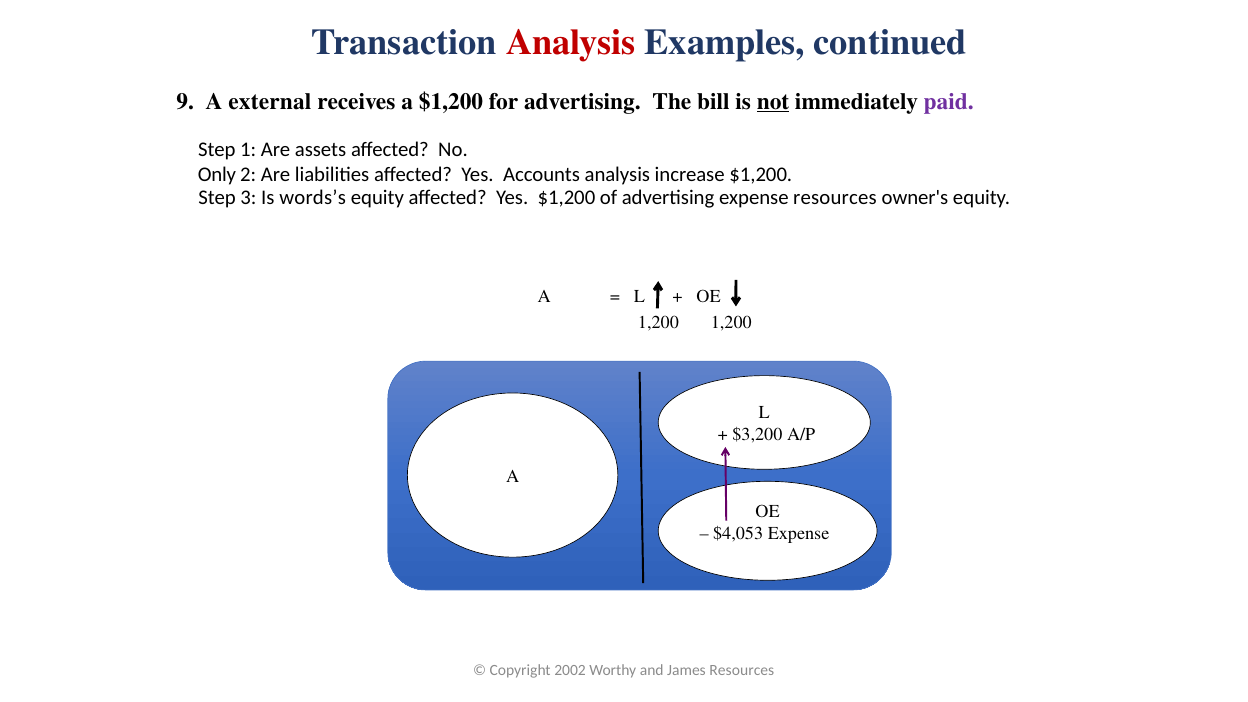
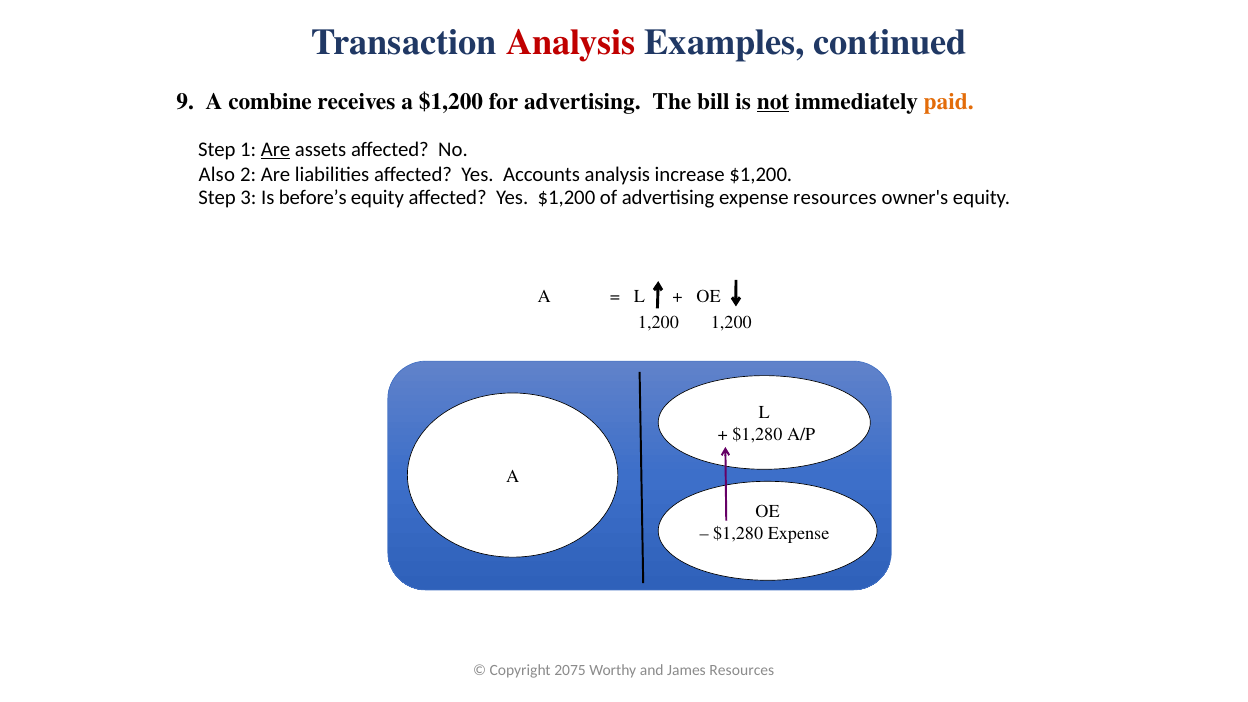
external: external -> combine
paid colour: purple -> orange
Are at (276, 150) underline: none -> present
Only: Only -> Also
words’s: words’s -> before’s
$3,200 at (757, 435): $3,200 -> $1,280
$4,053 at (738, 534): $4,053 -> $1,280
2002: 2002 -> 2075
